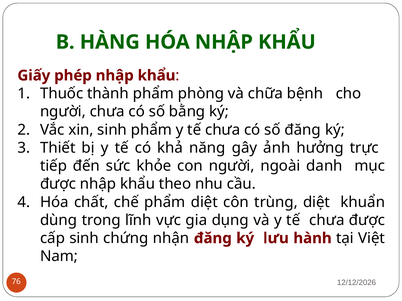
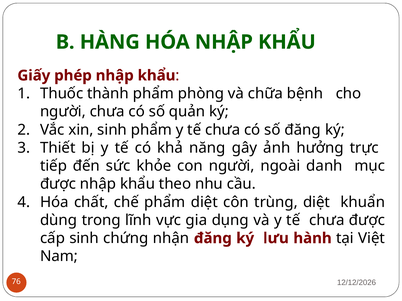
bằng: bằng -> quản
